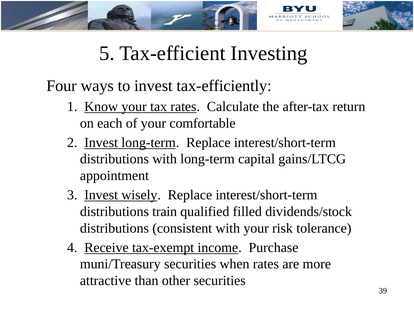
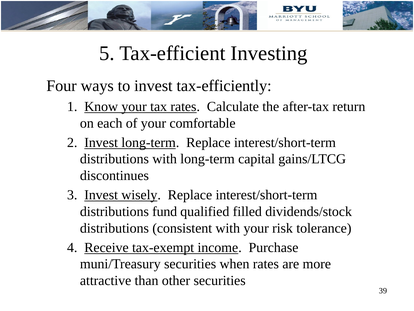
appointment: appointment -> discontinues
train: train -> fund
